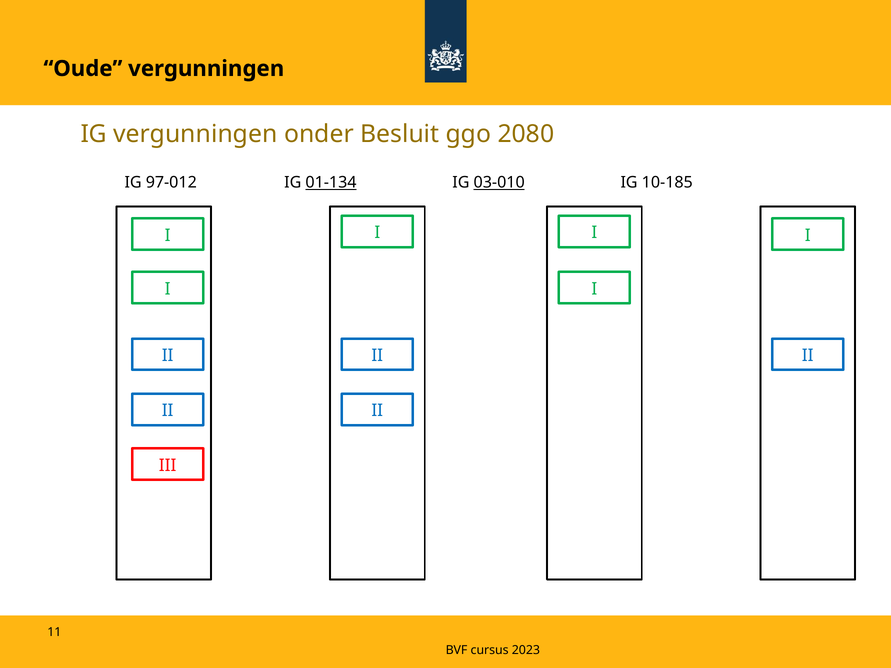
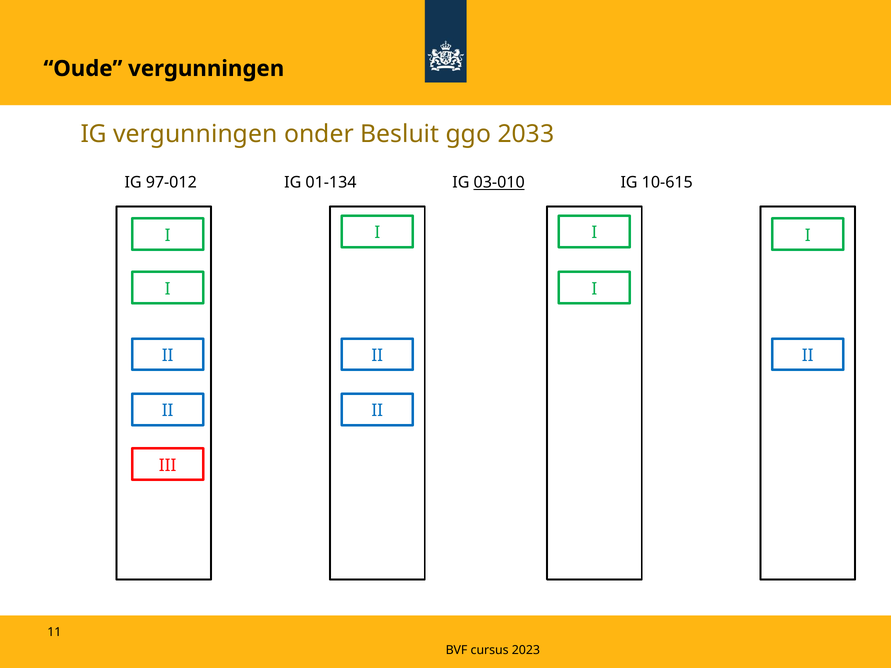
2080: 2080 -> 2033
01-134 underline: present -> none
10-185: 10-185 -> 10-615
